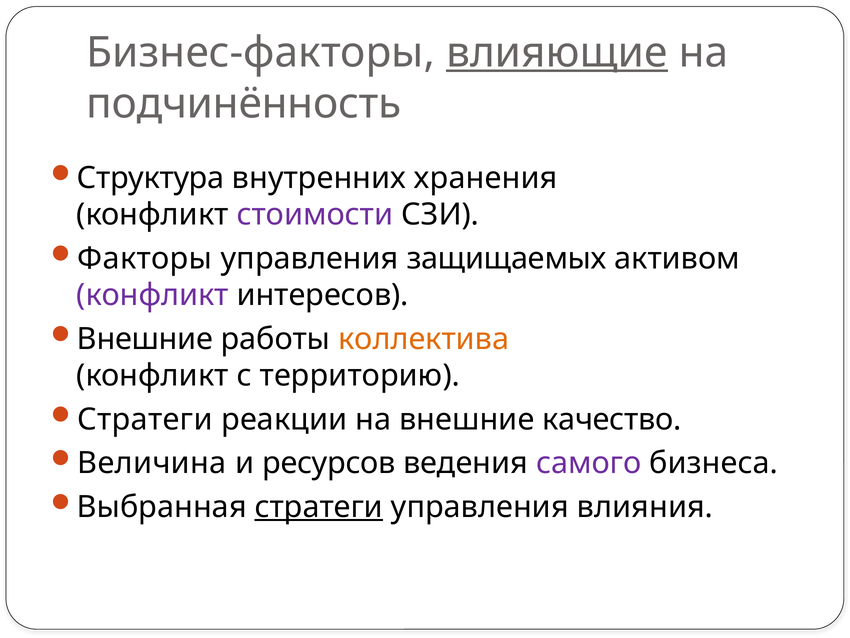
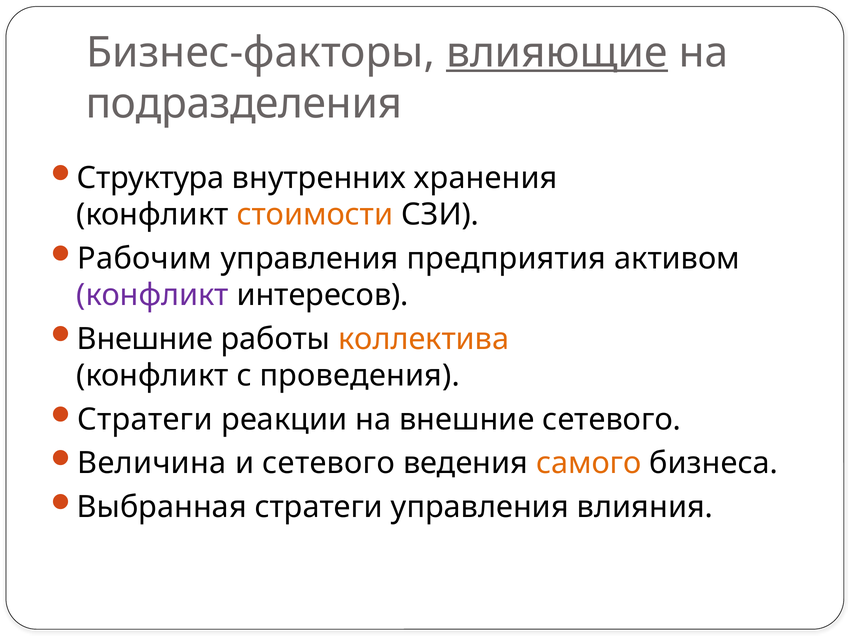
подчинённость: подчинённость -> подразделения
стоимости colour: purple -> orange
Факторы: Факторы -> Рабочим
защищаемых: защищаемых -> предприятия
территорию: территорию -> проведения
внешние качество: качество -> сетевого
и ресурсов: ресурсов -> сетевого
самого colour: purple -> orange
стратеги at (319, 507) underline: present -> none
